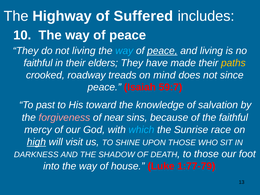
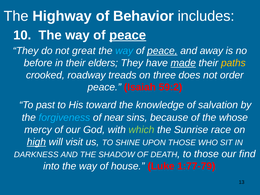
Suffered: Suffered -> Behavior
peace at (128, 35) underline: none -> present
not living: living -> great
and living: living -> away
faithful at (38, 63): faithful -> before
made underline: none -> present
mind: mind -> three
since: since -> order
59:7: 59:7 -> 59:2
forgiveness colour: pink -> light blue
the faithful: faithful -> whose
which colour: light blue -> light green
foot: foot -> find
